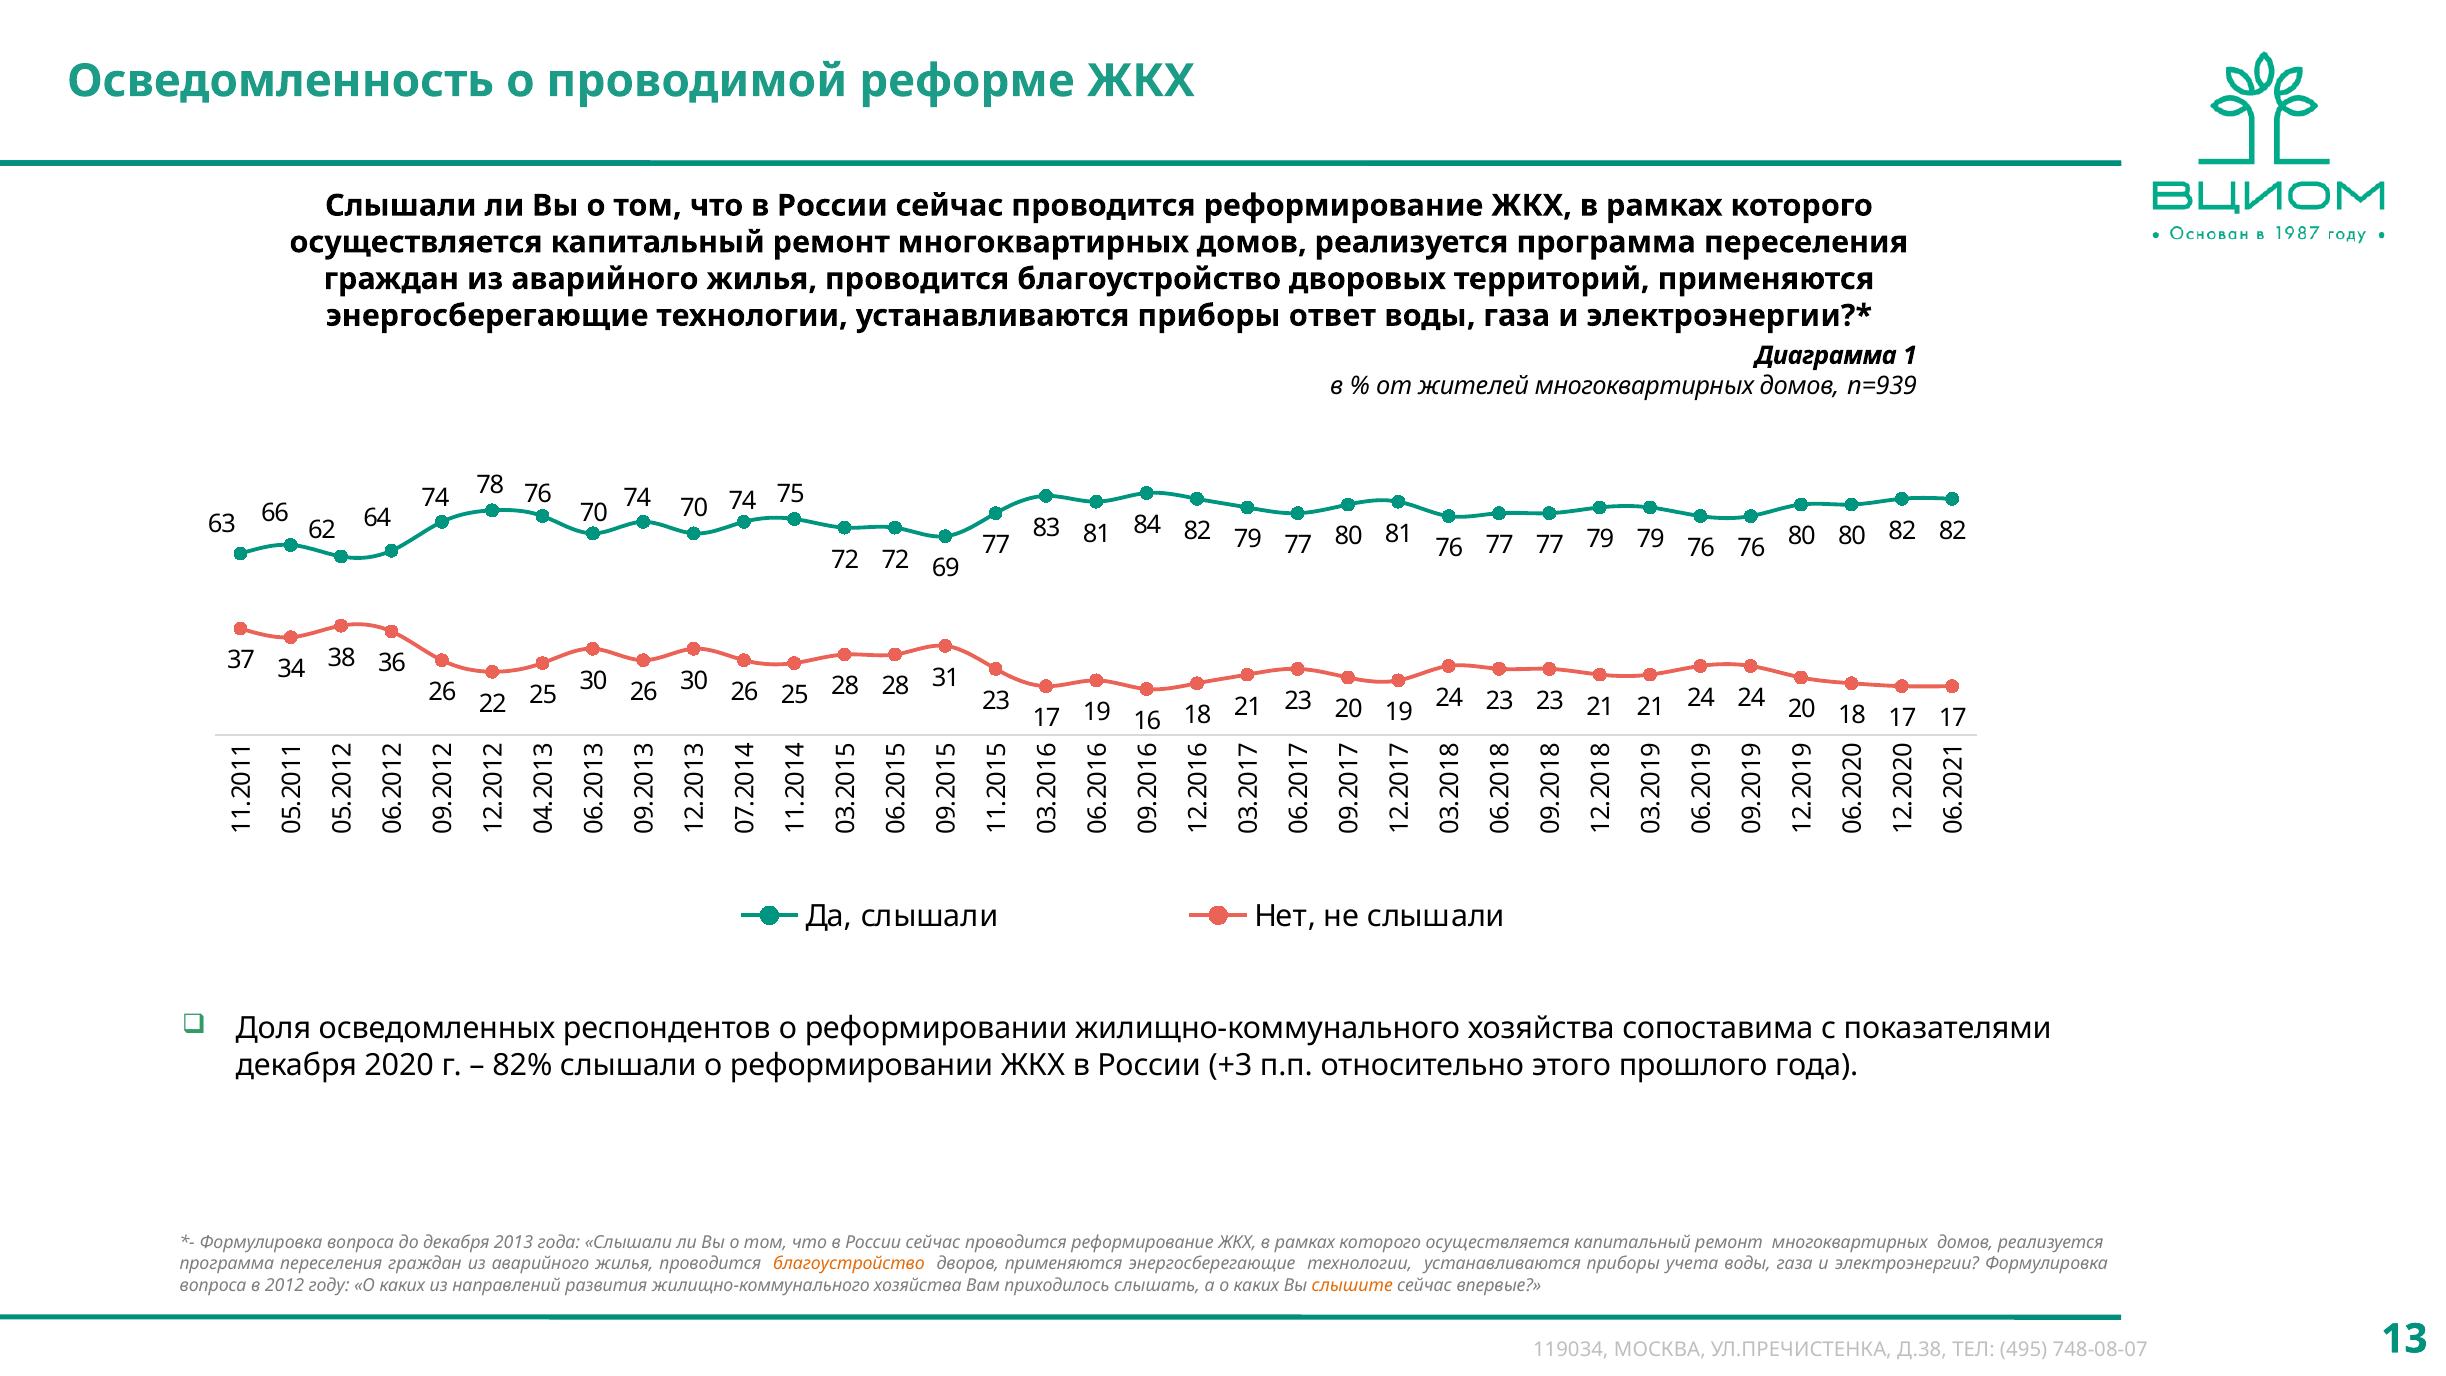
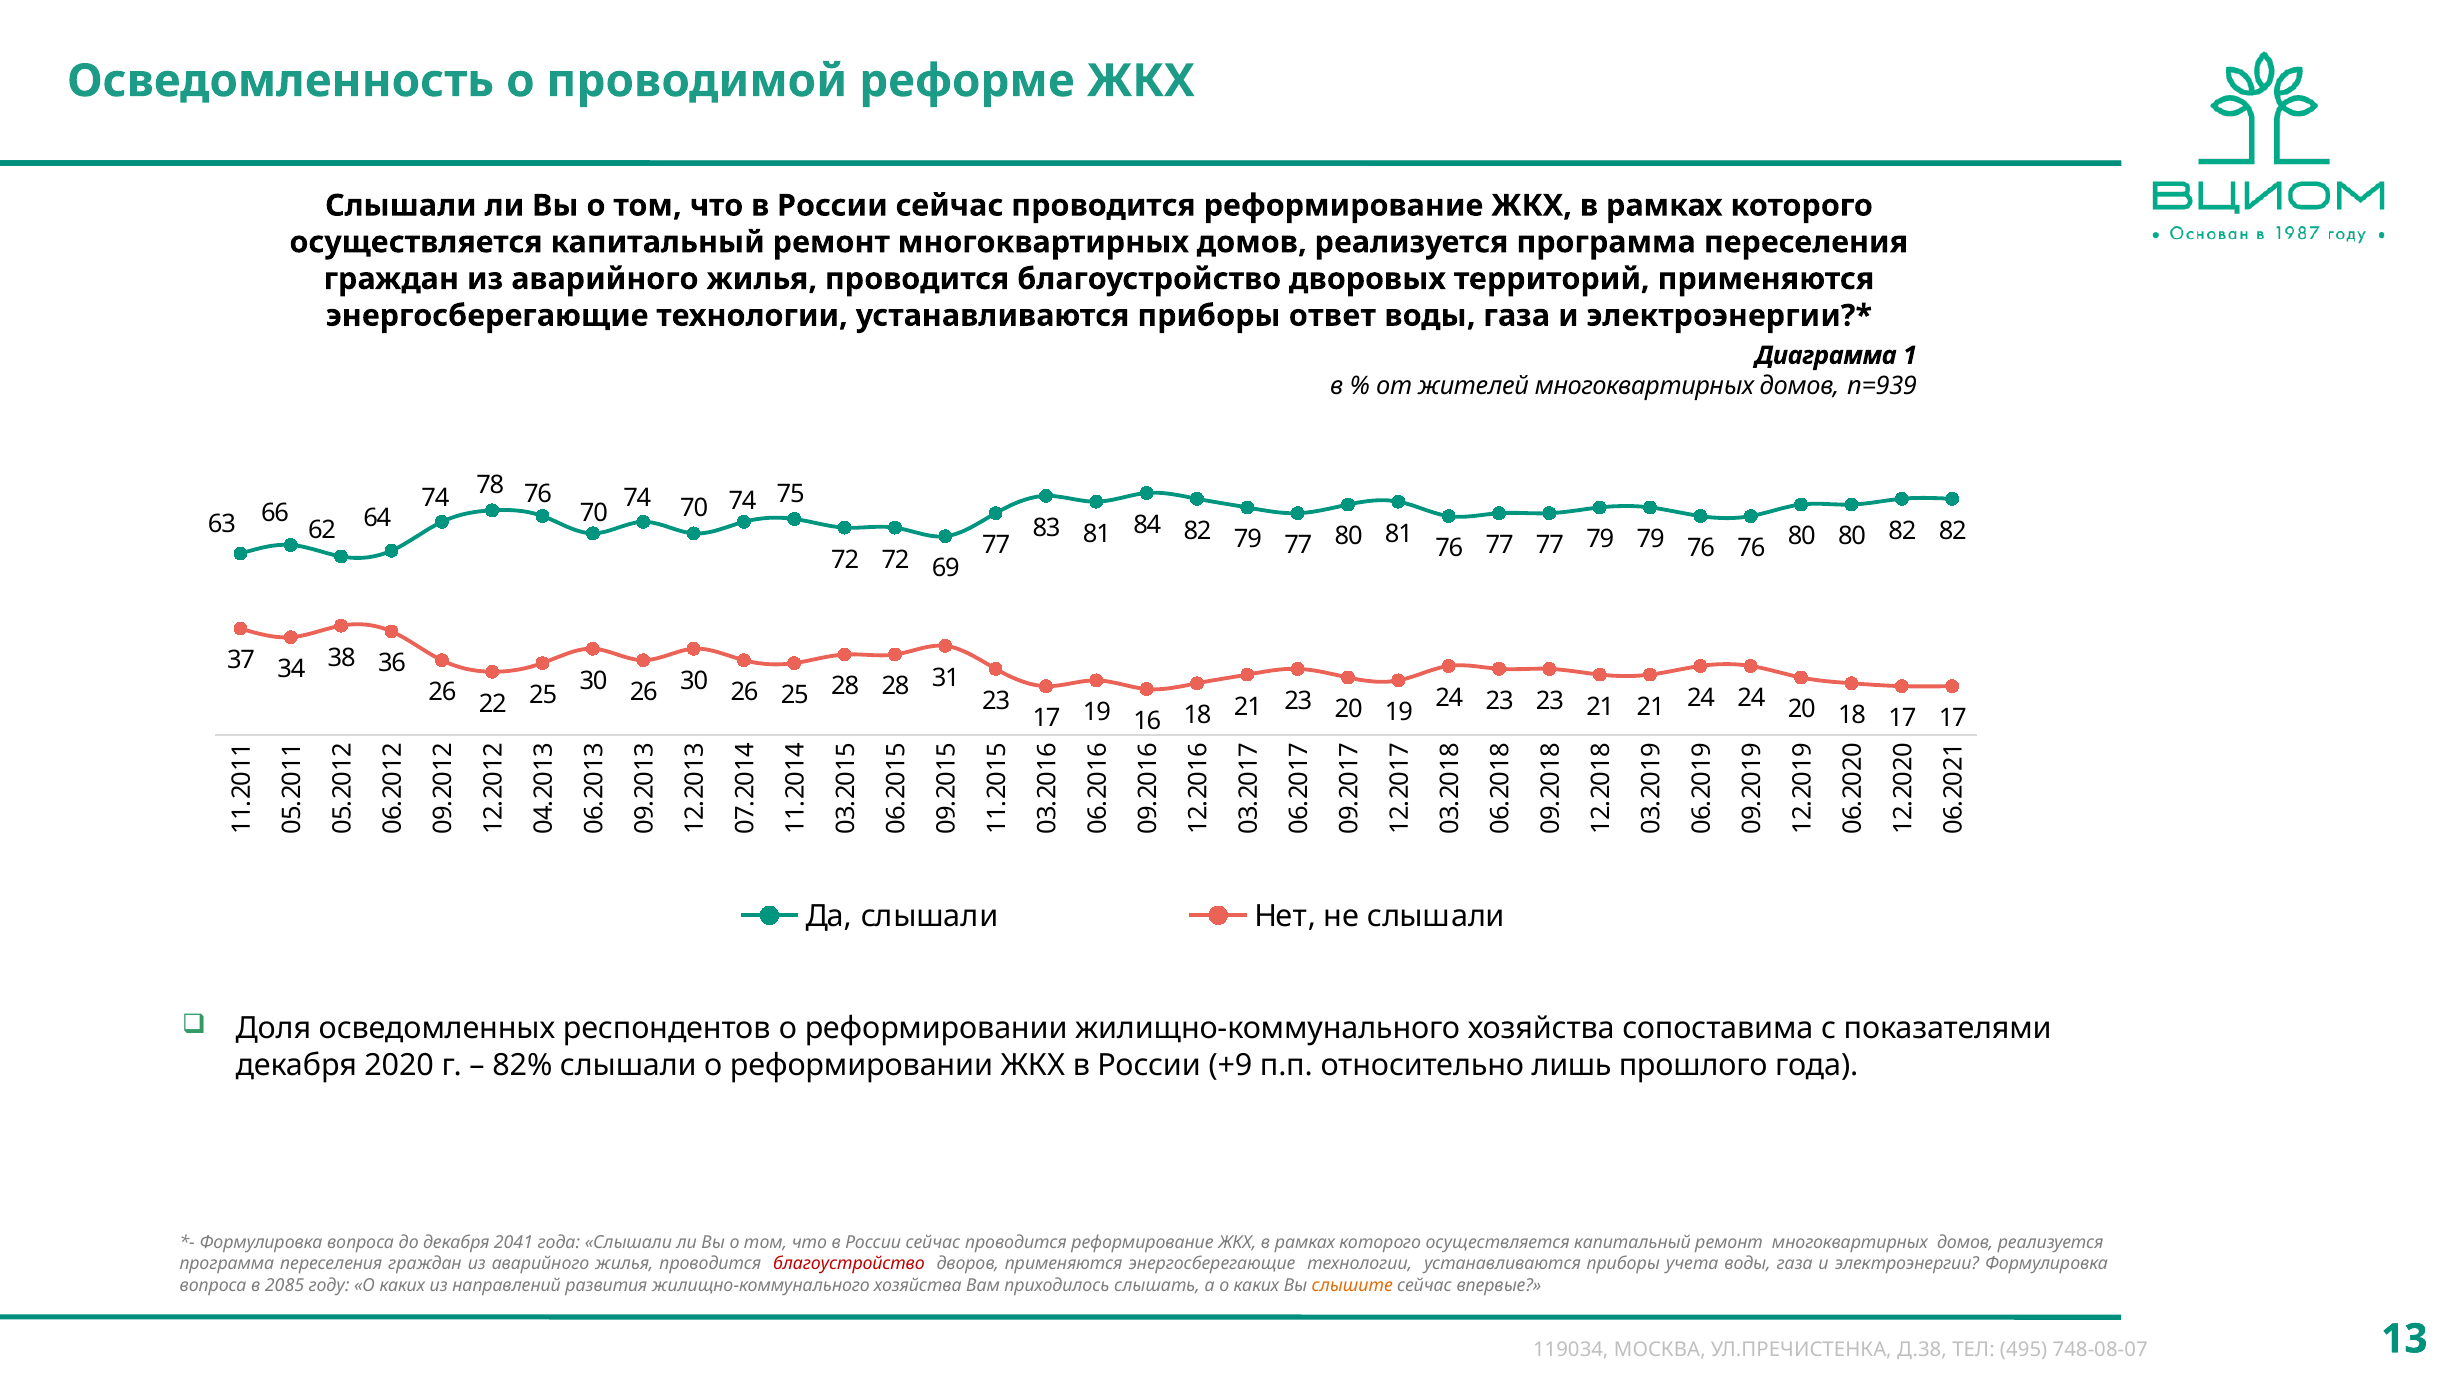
+3: +3 -> +9
этого: этого -> лишь
2013: 2013 -> 2041
благоустройство at (849, 1264) colour: orange -> red
2012: 2012 -> 2085
